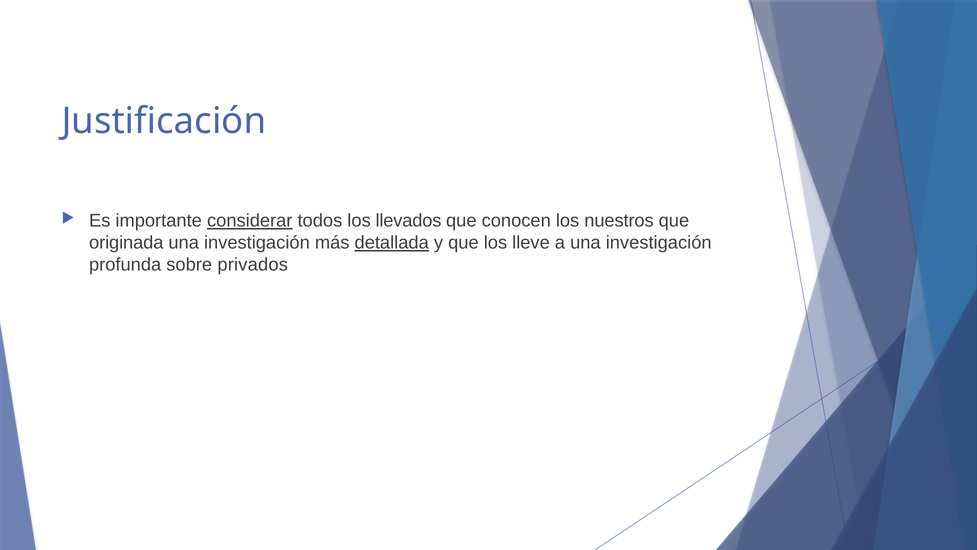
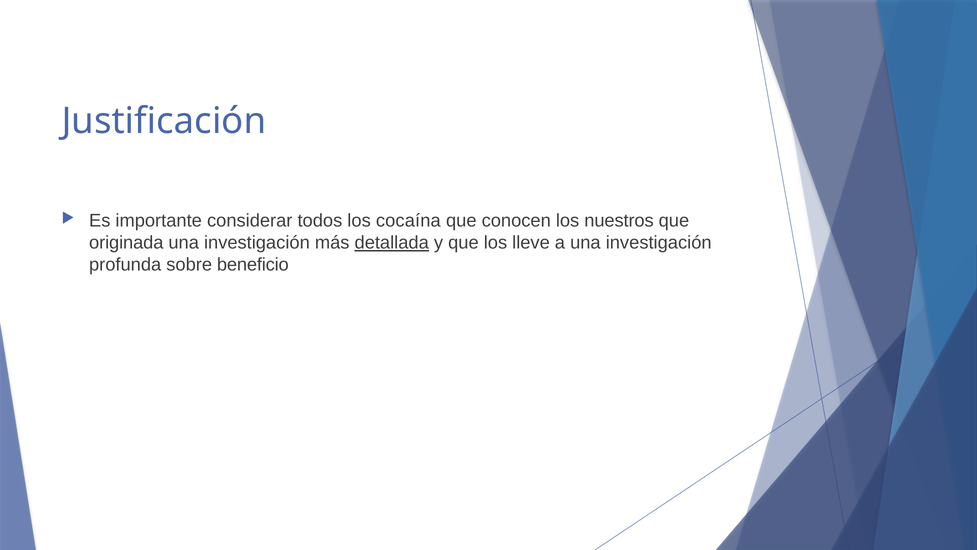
considerar underline: present -> none
llevados: llevados -> cocaína
privados: privados -> beneficio
